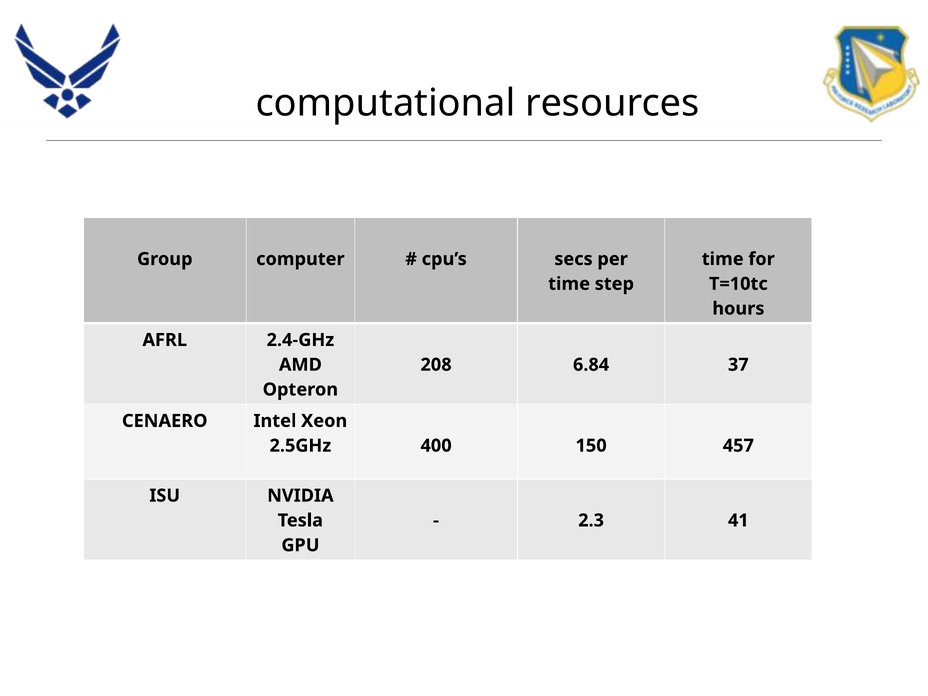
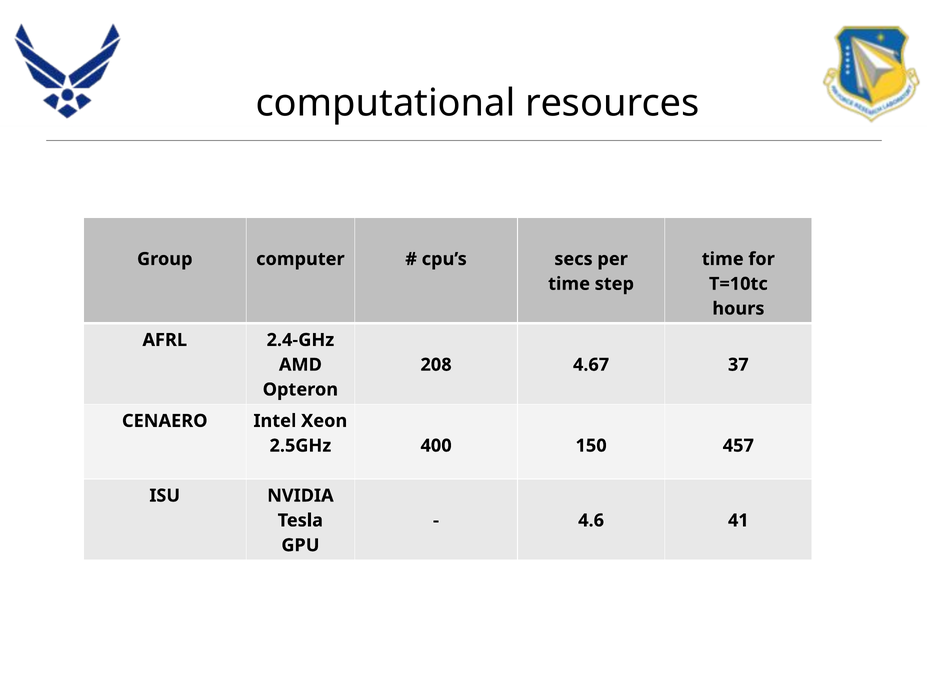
6.84: 6.84 -> 4.67
2.3: 2.3 -> 4.6
